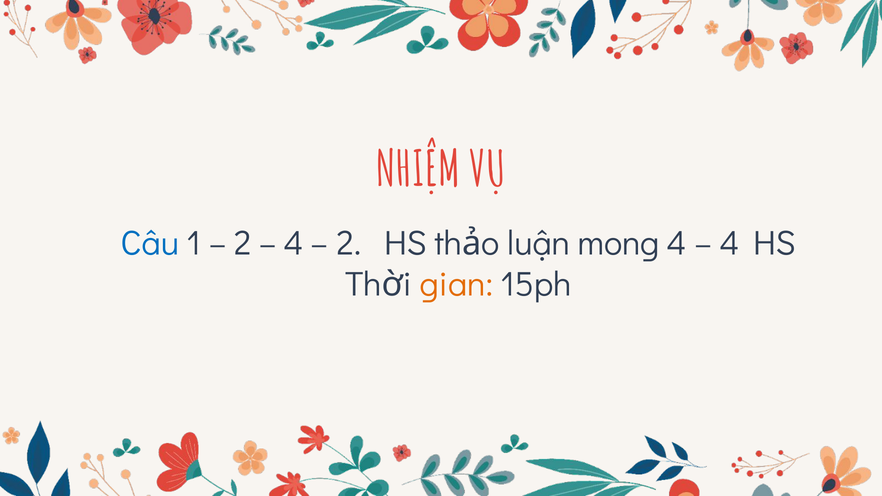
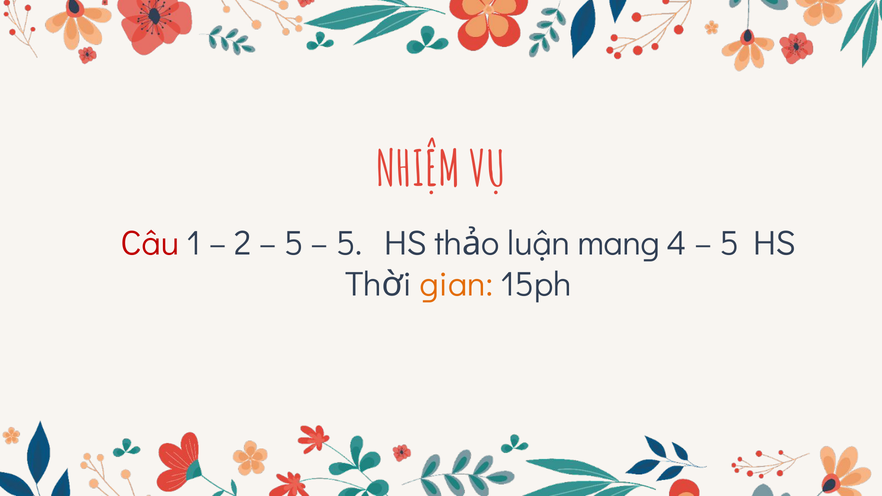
Câu colour: blue -> red
4 at (294, 244): 4 -> 5
2 at (349, 244): 2 -> 5
mong: mong -> mang
4 at (729, 244): 4 -> 5
